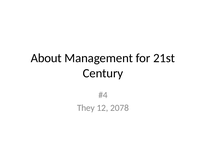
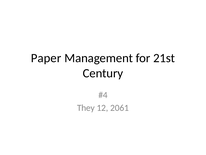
About: About -> Paper
2078: 2078 -> 2061
